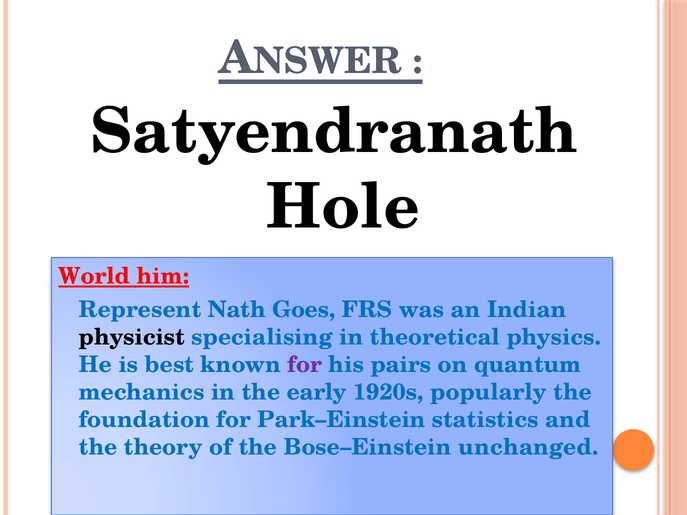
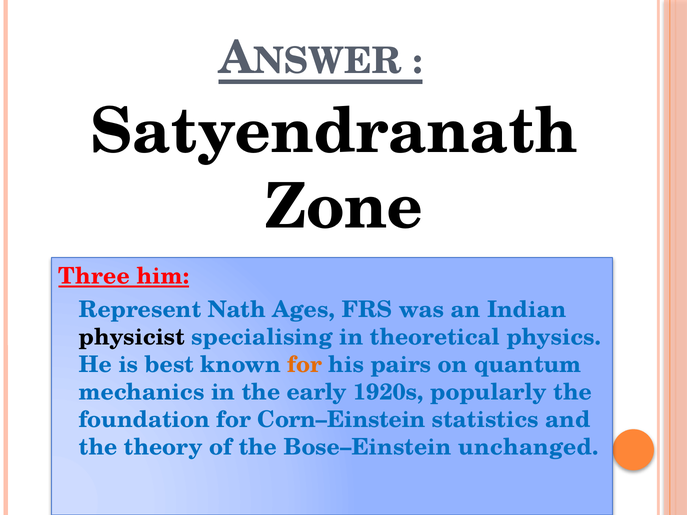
Hole: Hole -> Zone
World: World -> Three
Goes: Goes -> Ages
for at (305, 365) colour: purple -> orange
Park–Einstein: Park–Einstein -> Corn–Einstein
